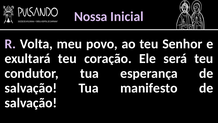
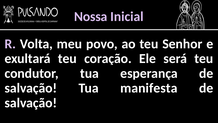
manifesto: manifesto -> manifesta
